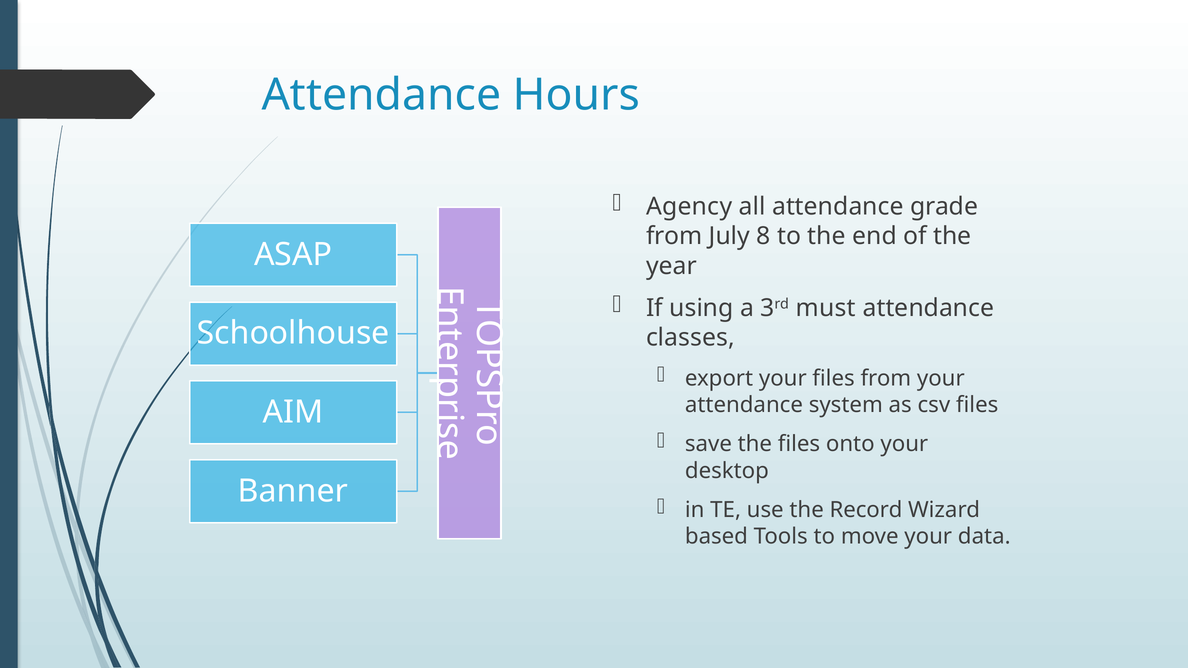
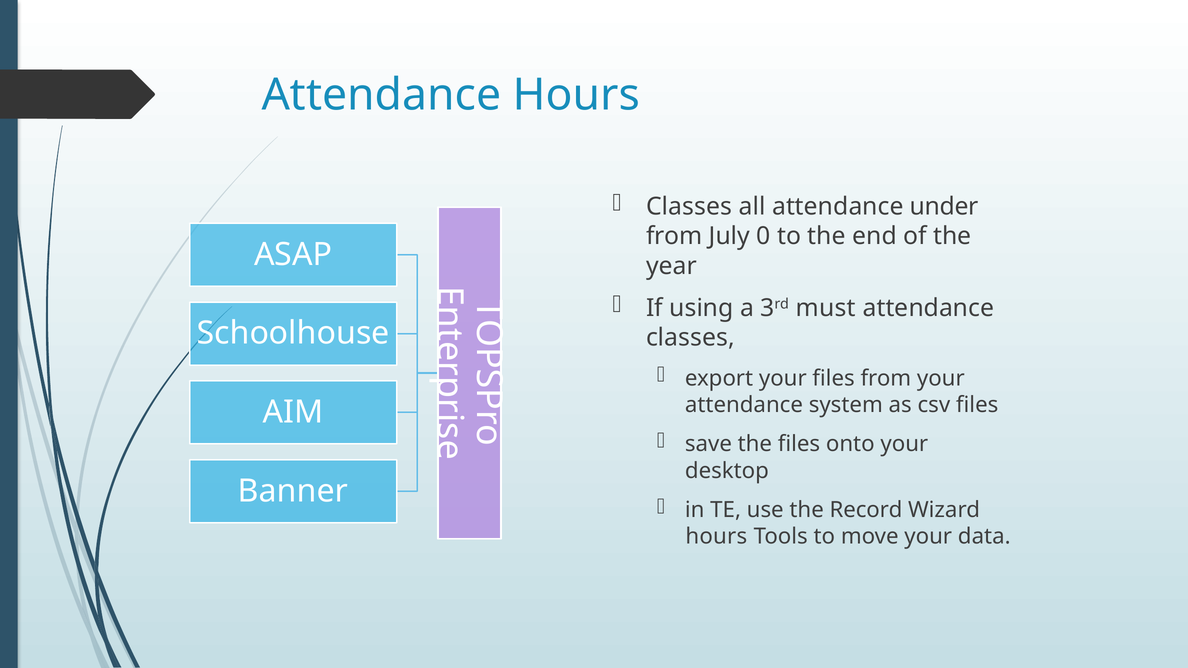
Agency at (689, 207): Agency -> Classes
grade: grade -> under
8: 8 -> 0
based at (716, 537): based -> hours
